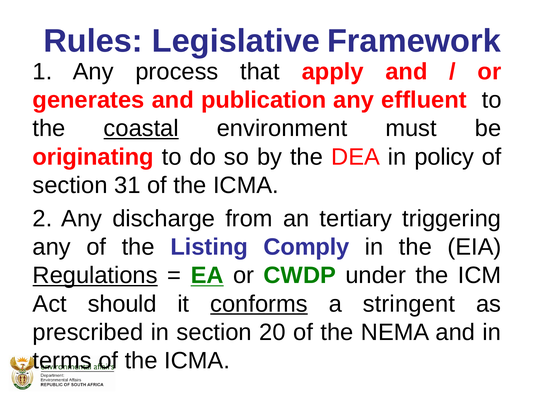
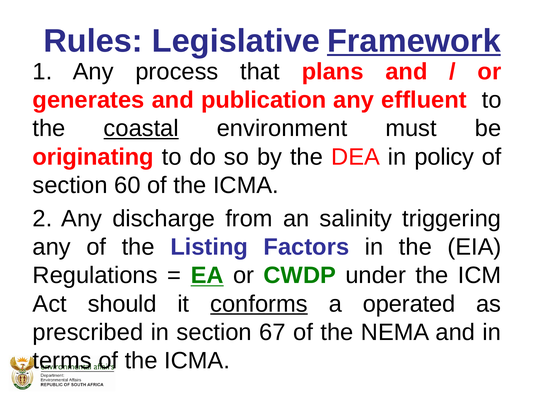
Framework underline: none -> present
apply: apply -> plans
31: 31 -> 60
tertiary: tertiary -> salinity
Comply: Comply -> Factors
Regulations underline: present -> none
stringent: stringent -> operated
20: 20 -> 67
